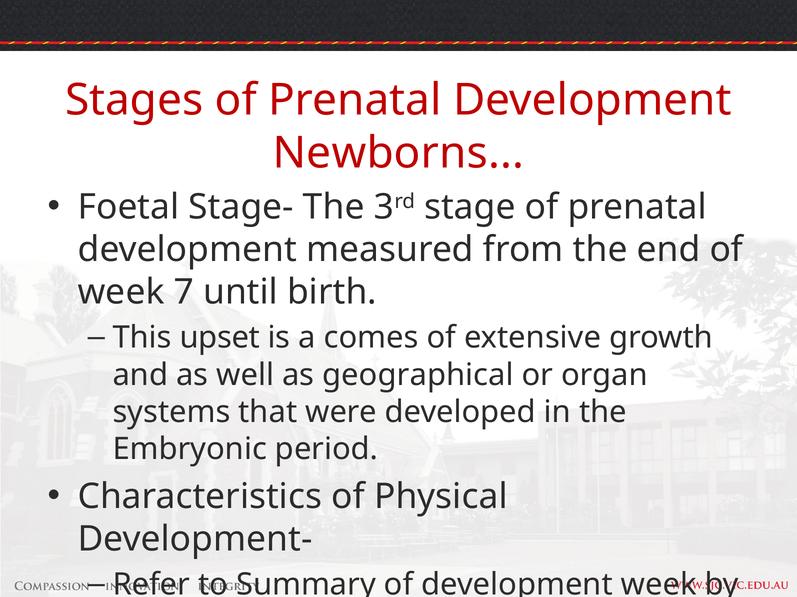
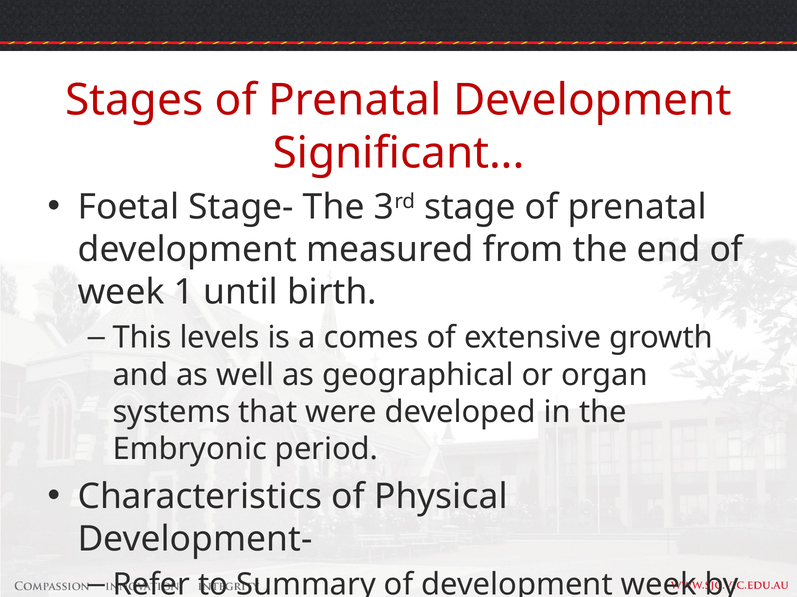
Newborns: Newborns -> Significant
7: 7 -> 1
upset: upset -> levels
